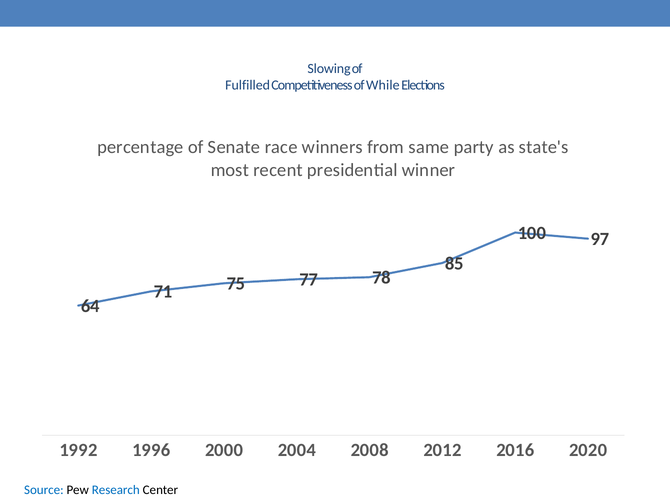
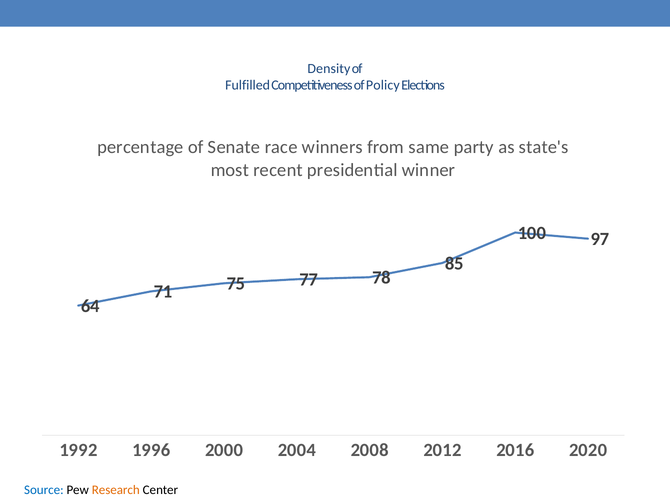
Slowing: Slowing -> Density
While: While -> Policy
Research colour: blue -> orange
